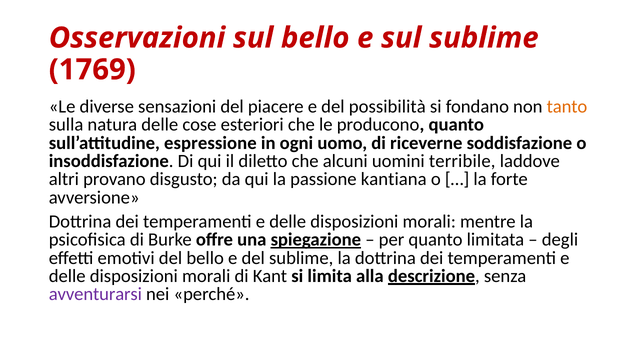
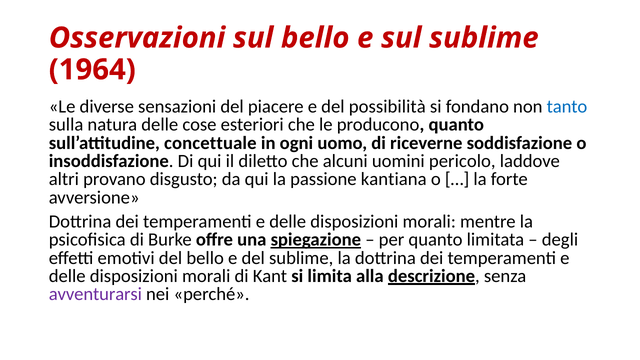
1769: 1769 -> 1964
tanto colour: orange -> blue
espressione: espressione -> concettuale
terribile: terribile -> pericolo
